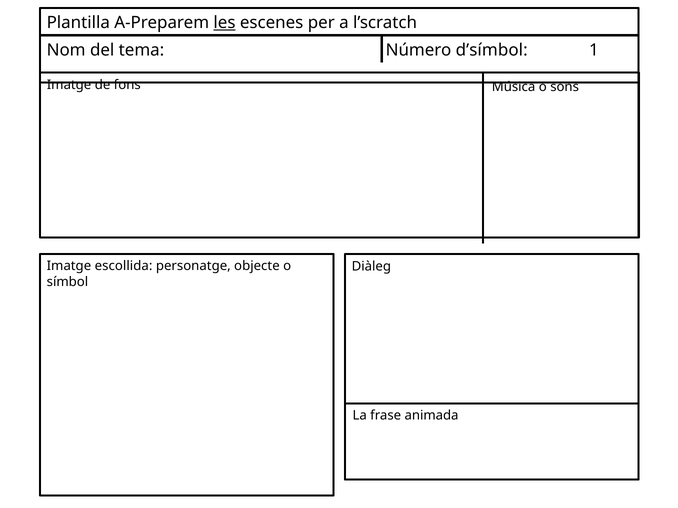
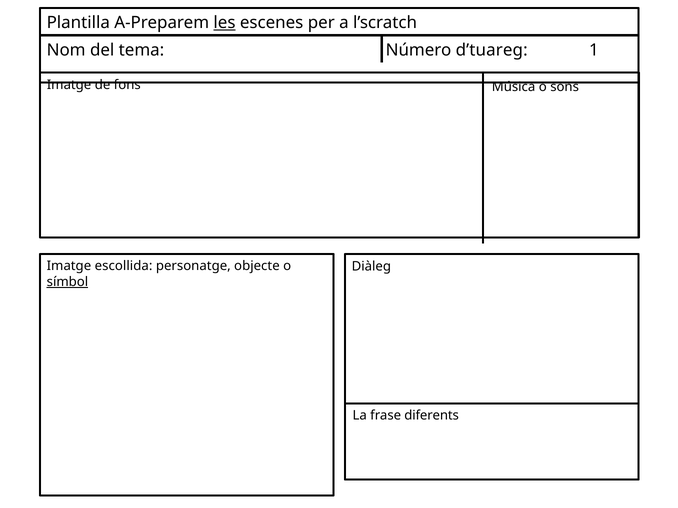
d’símbol: d’símbol -> d’tuareg
símbol underline: none -> present
animada: animada -> diferents
